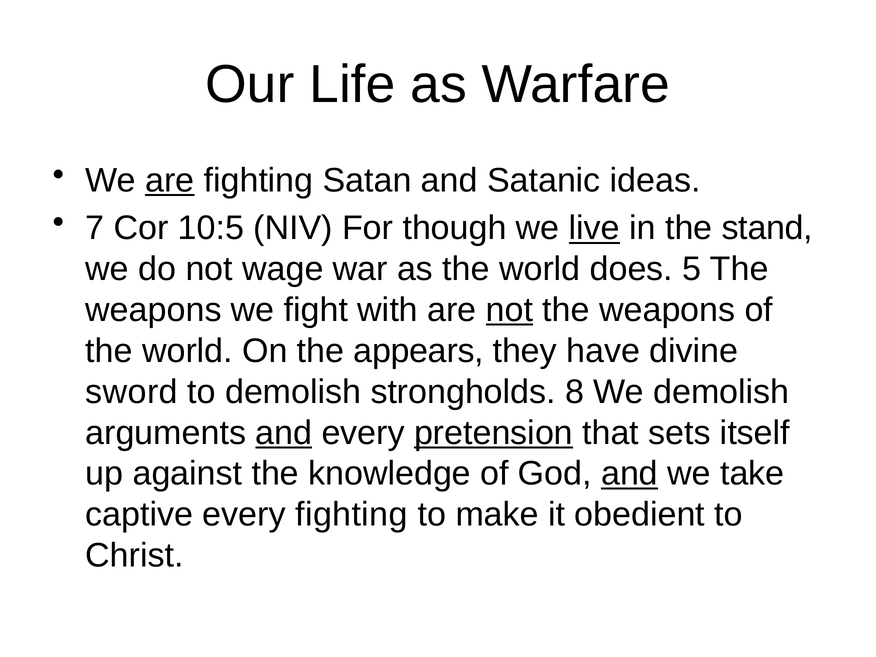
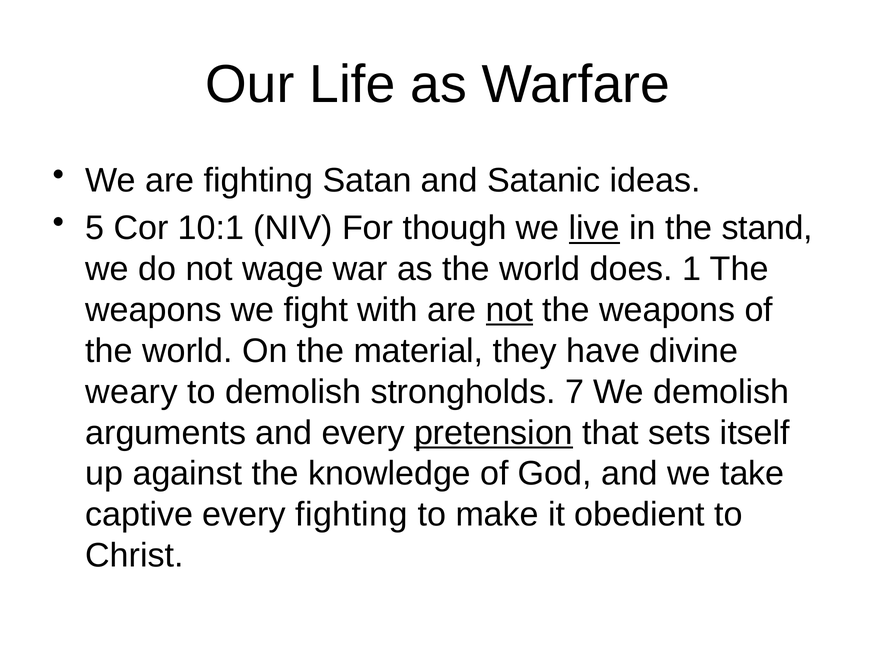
are at (170, 181) underline: present -> none
7: 7 -> 5
10:5: 10:5 -> 10:1
5: 5 -> 1
appears: appears -> material
sword: sword -> weary
8: 8 -> 7
and at (284, 433) underline: present -> none
and at (629, 474) underline: present -> none
